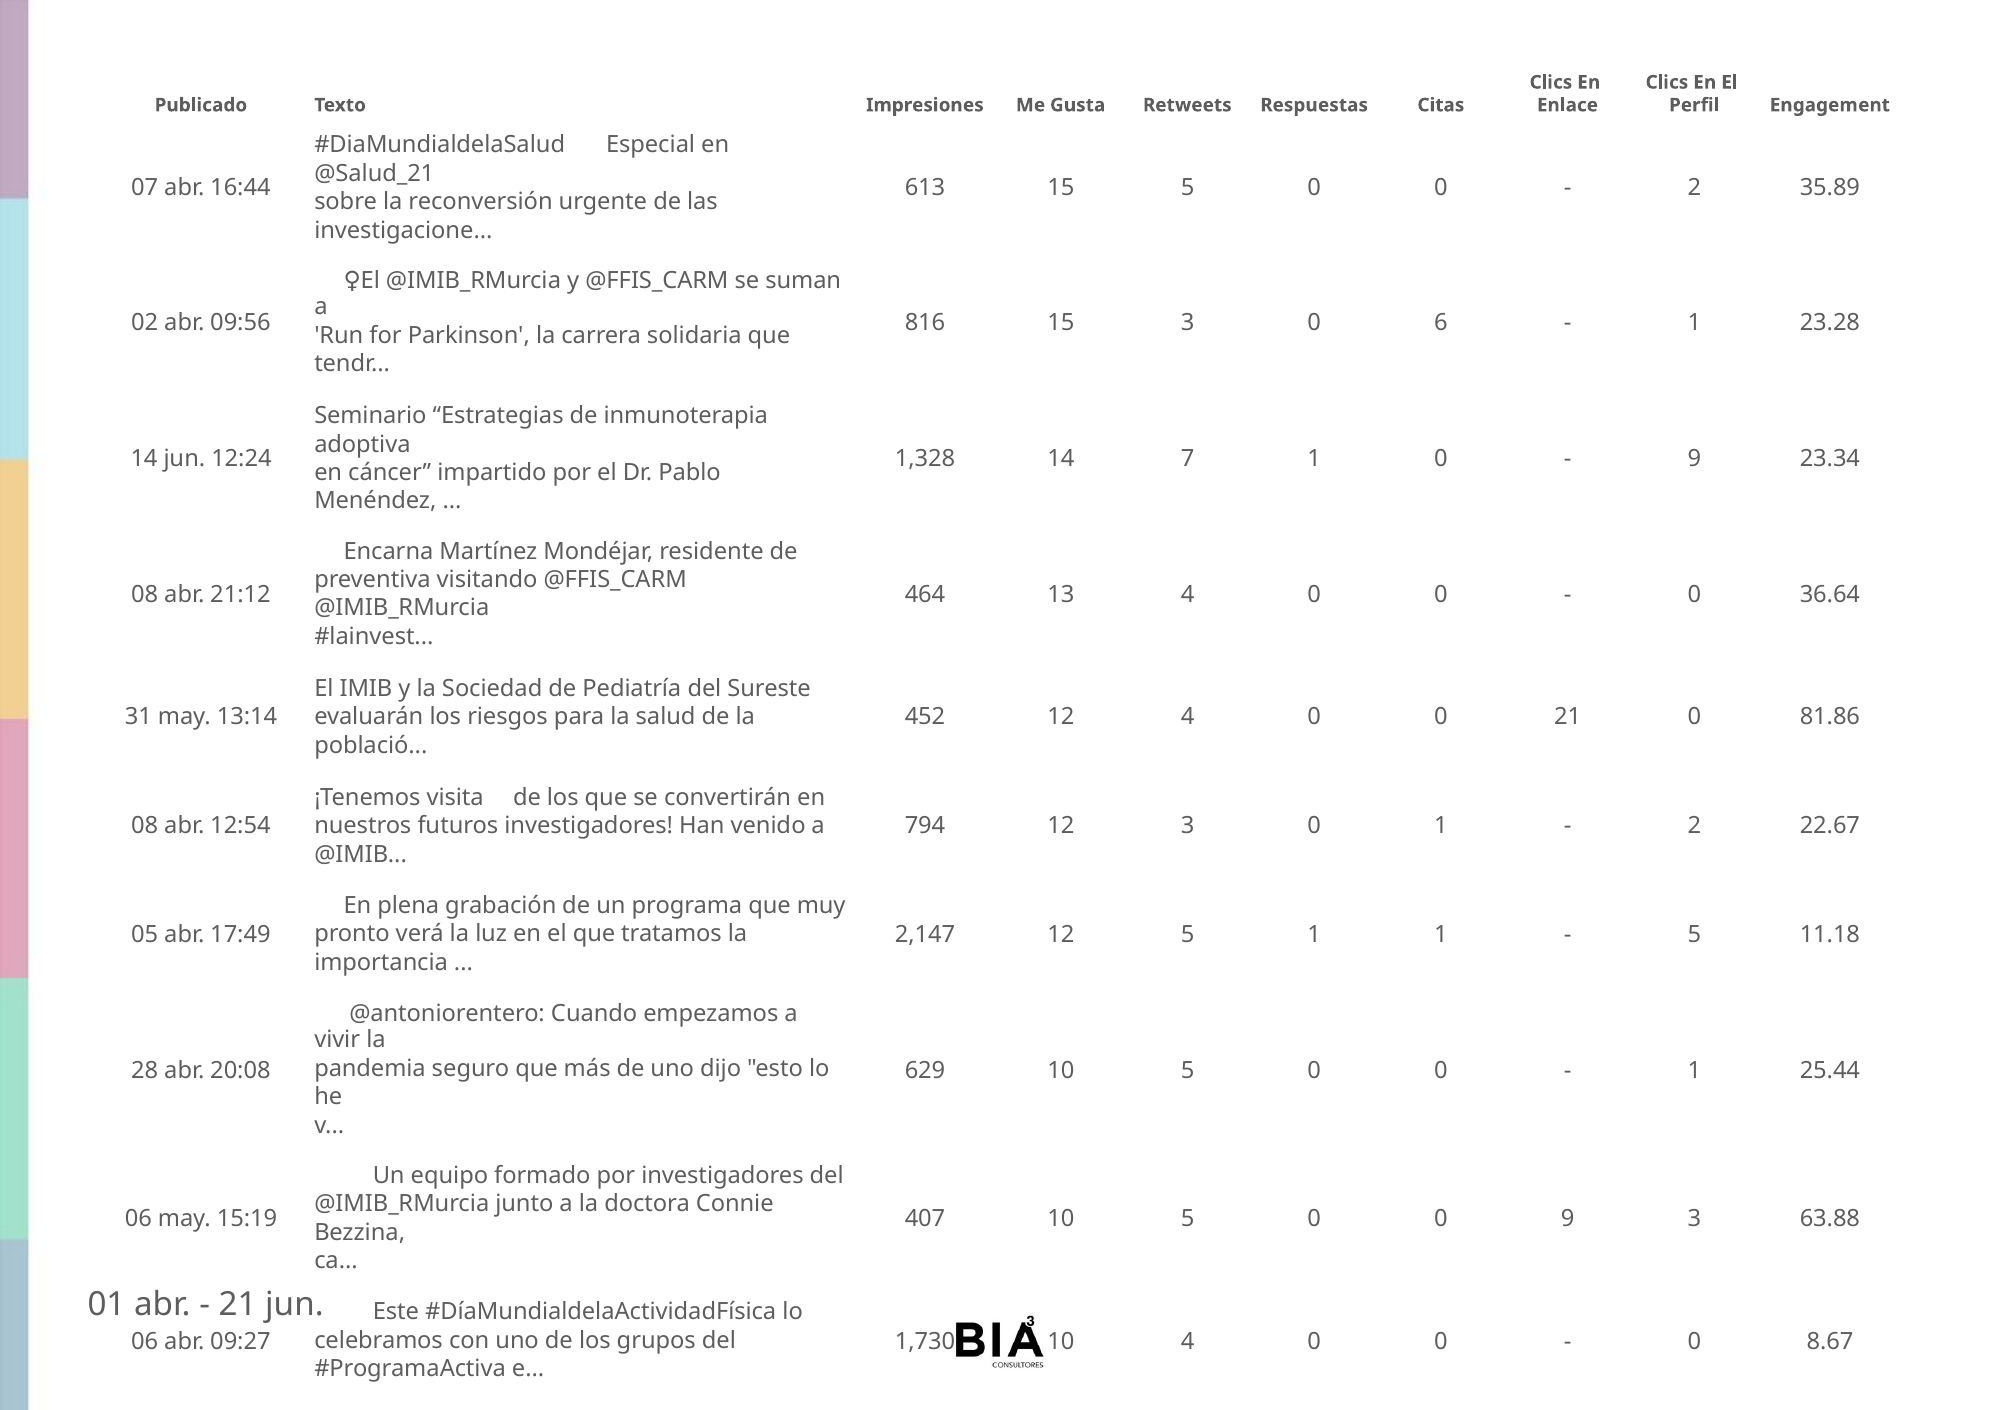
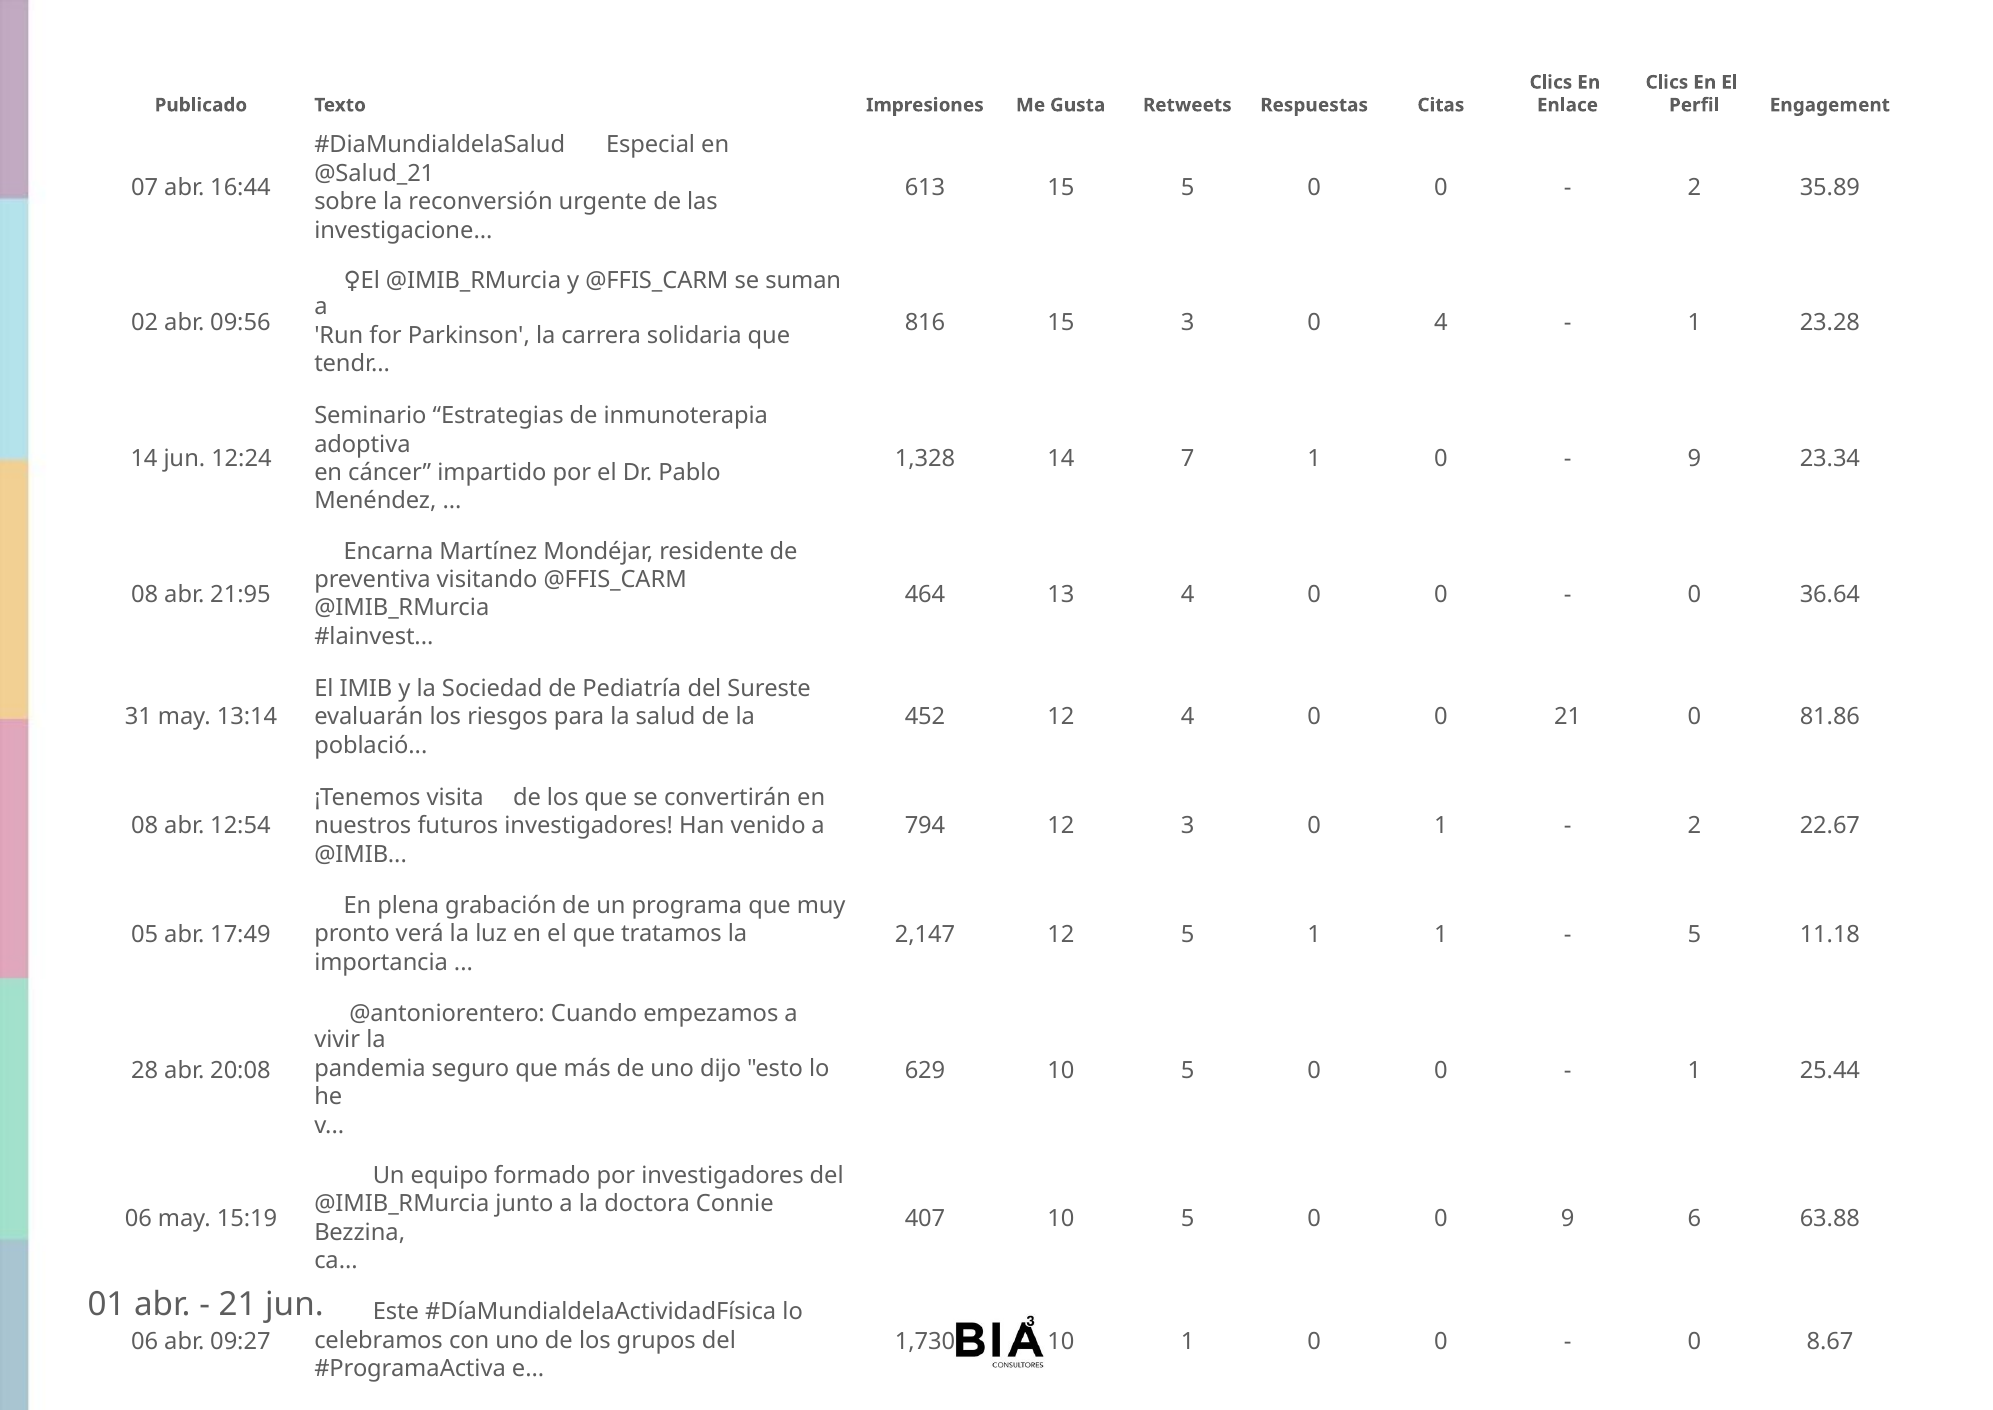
0 6: 6 -> 4
21:12: 21:12 -> 21:95
9 3: 3 -> 6
1,730 10 4: 4 -> 1
